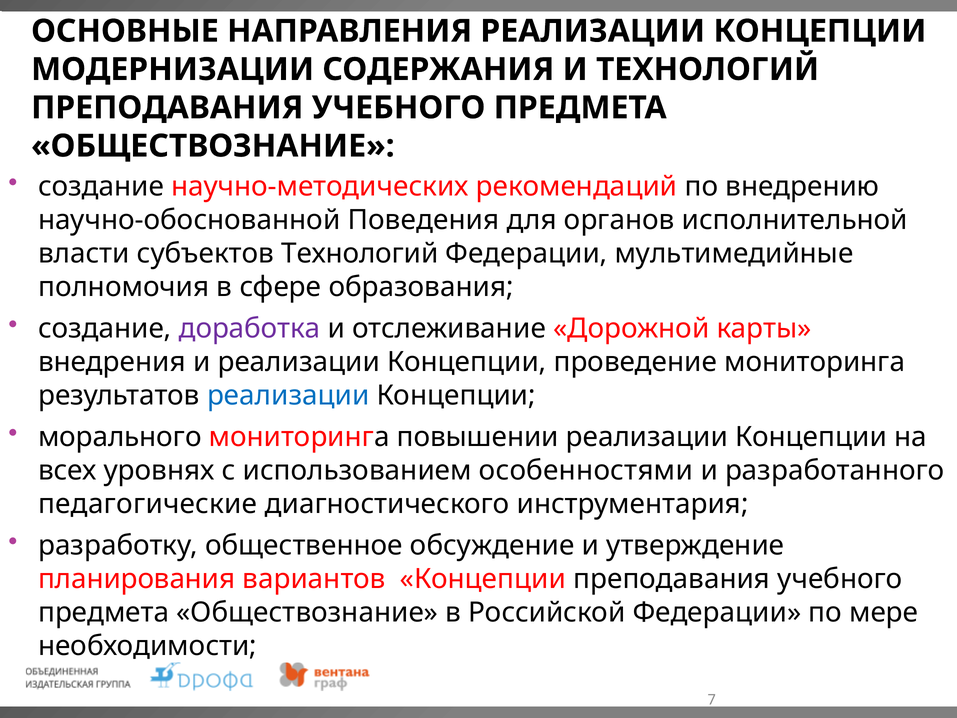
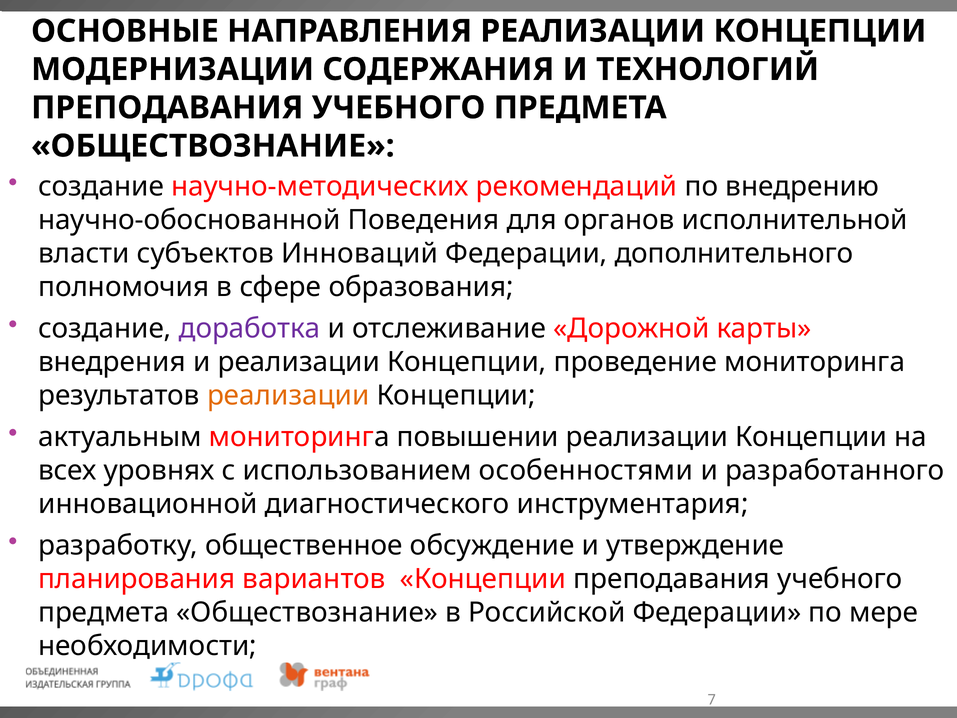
субъектов Технологий: Технологий -> Инноваций
мультимедийные: мультимедийные -> дополнительного
реализации at (288, 395) colour: blue -> orange
морального: морального -> актуальным
педагогические: педагогические -> инновационной
